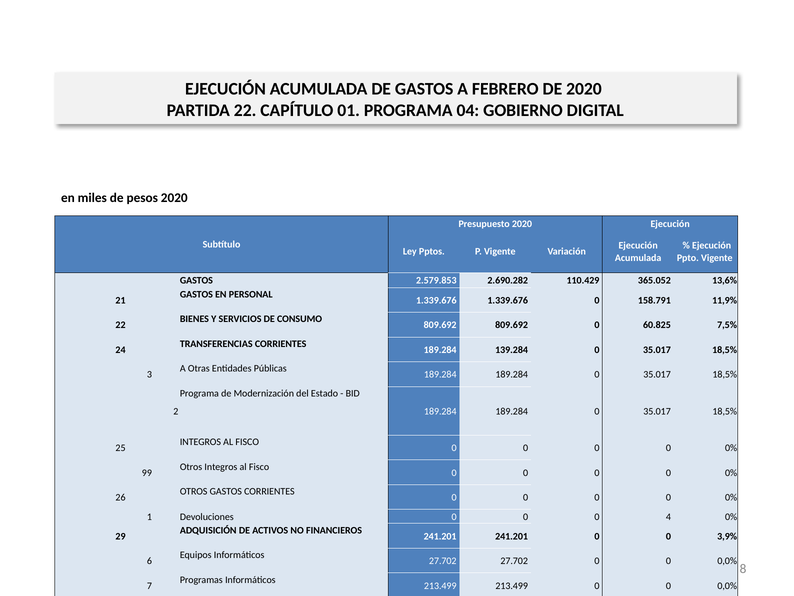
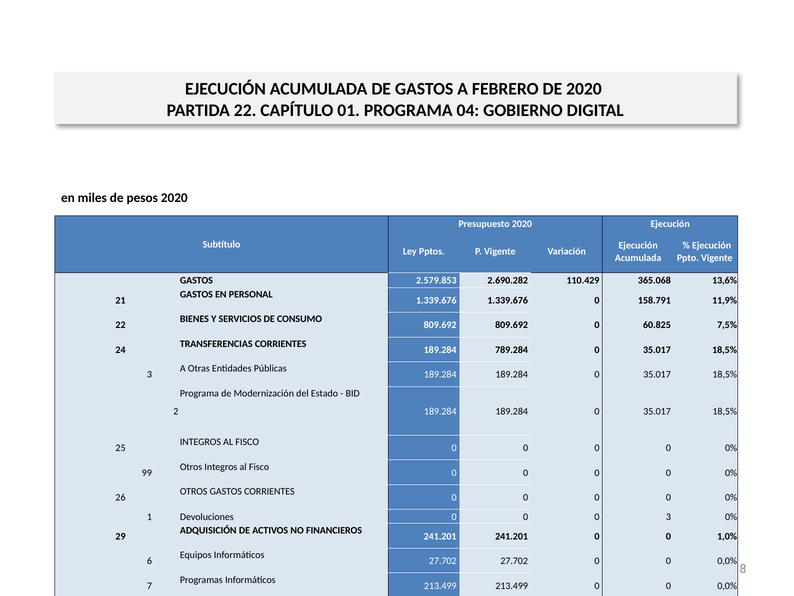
365.052: 365.052 -> 365.068
139.284: 139.284 -> 789.284
0 4: 4 -> 3
3,9%: 3,9% -> 1,0%
